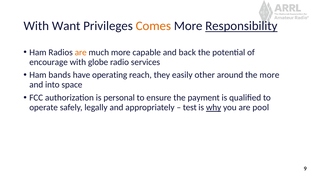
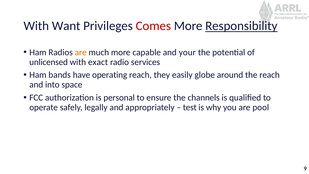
Comes colour: orange -> red
back: back -> your
encourage: encourage -> unlicensed
globe: globe -> exact
other: other -> globe
the more: more -> reach
payment: payment -> channels
why underline: present -> none
